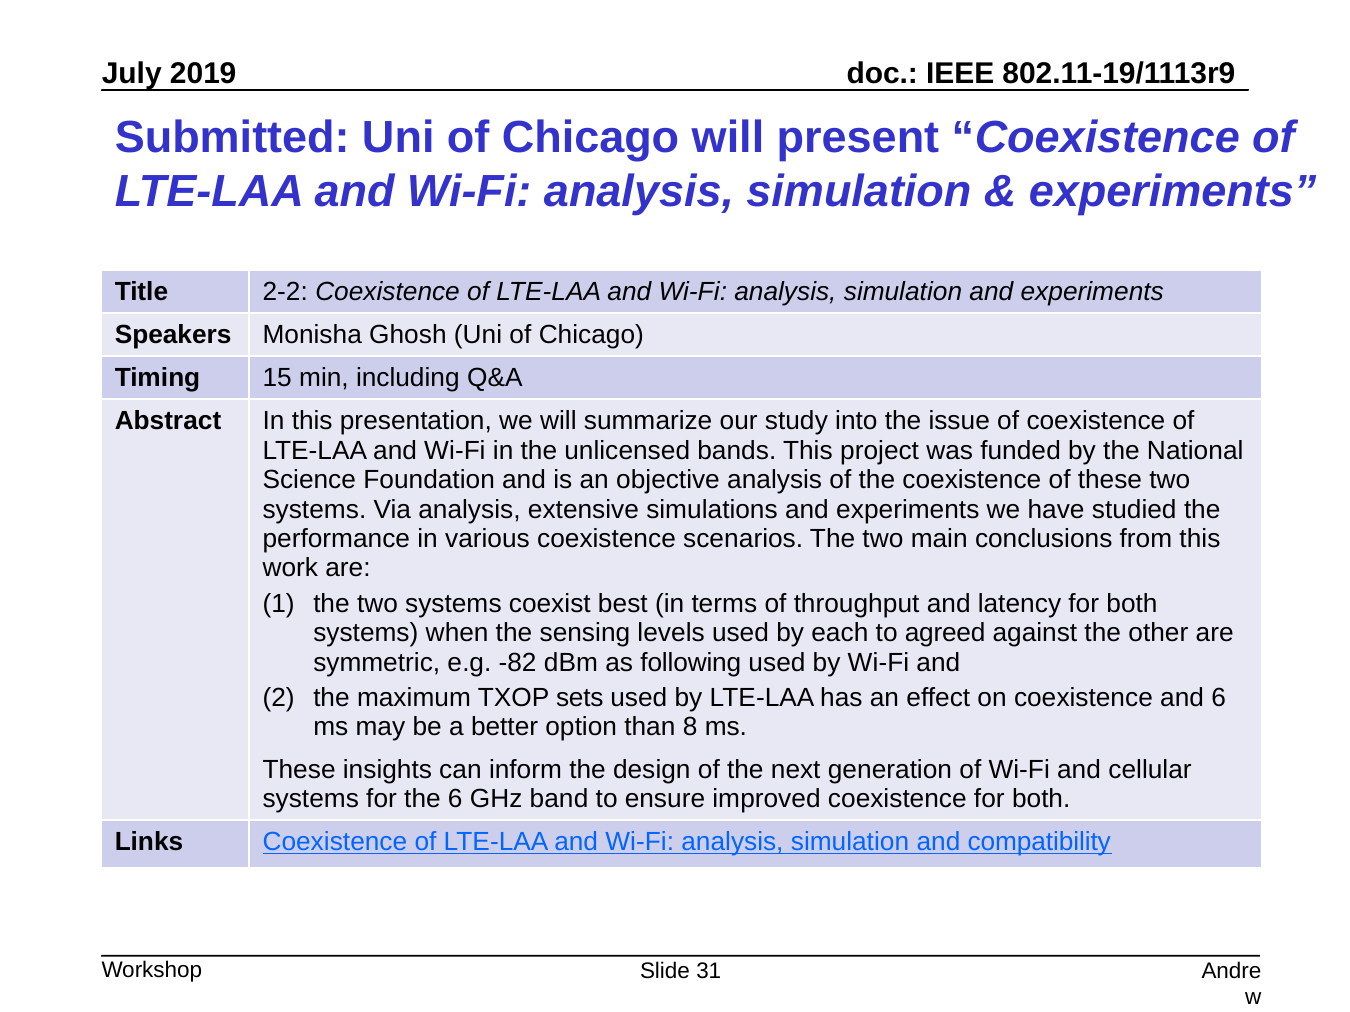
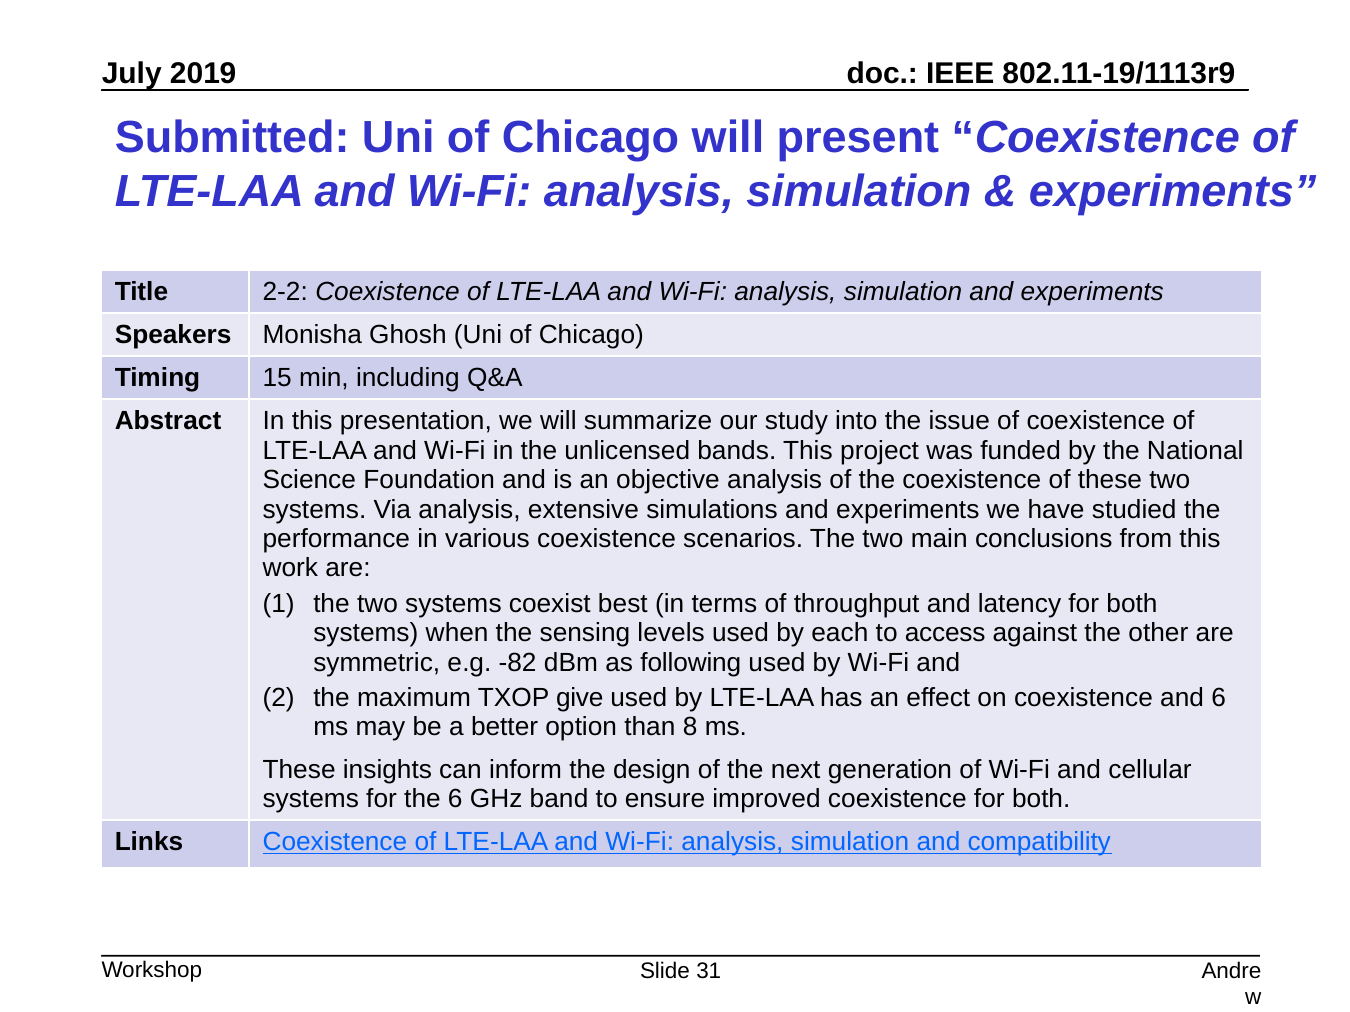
agreed: agreed -> access
sets: sets -> give
